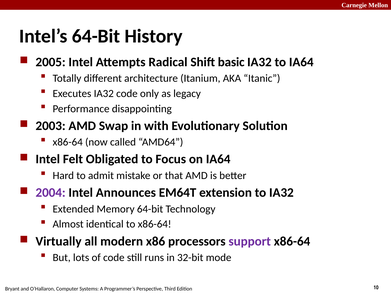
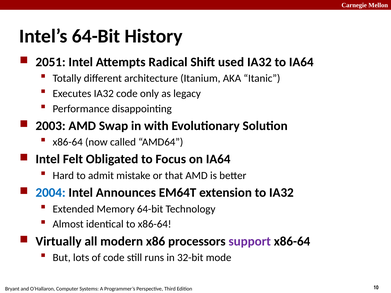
2005: 2005 -> 2051
basic: basic -> used
2004 colour: purple -> blue
